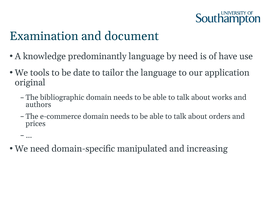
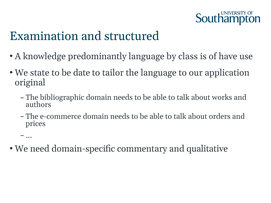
document: document -> structured
by need: need -> class
tools: tools -> state
manipulated: manipulated -> commentary
increasing: increasing -> qualitative
